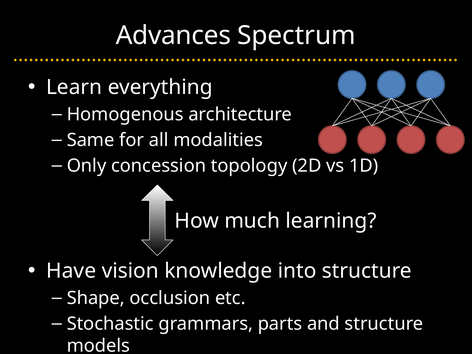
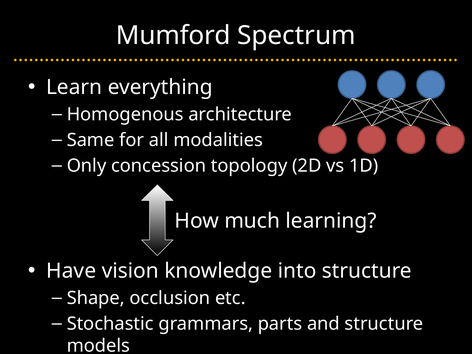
Advances: Advances -> Mumford
